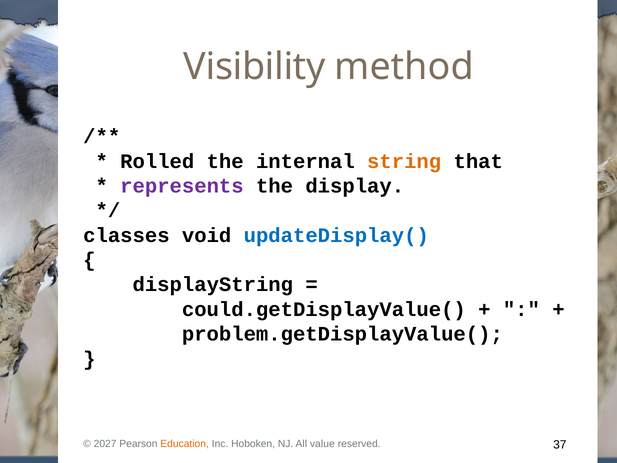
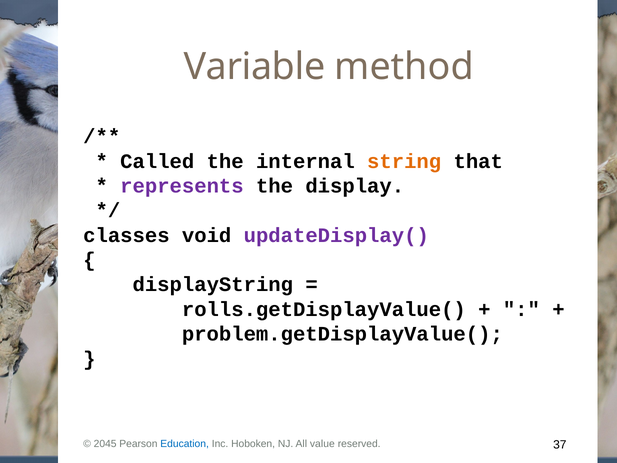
Visibility: Visibility -> Variable
Rolled: Rolled -> Called
updateDisplay( colour: blue -> purple
could.getDisplayValue(: could.getDisplayValue( -> rolls.getDisplayValue(
2027: 2027 -> 2045
Education colour: orange -> blue
